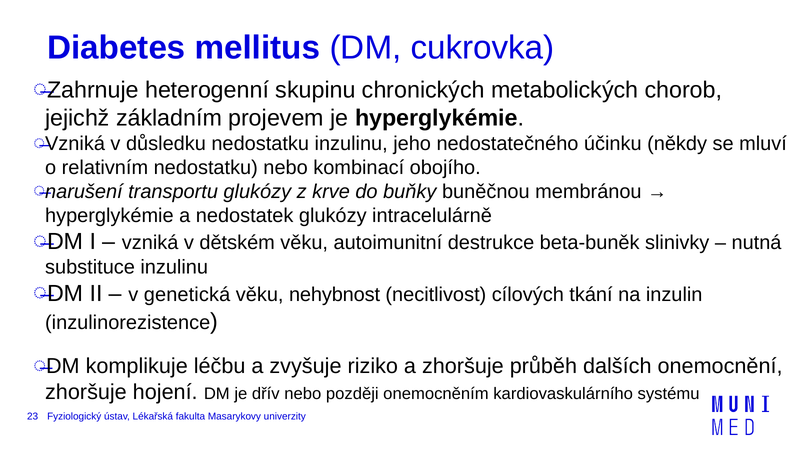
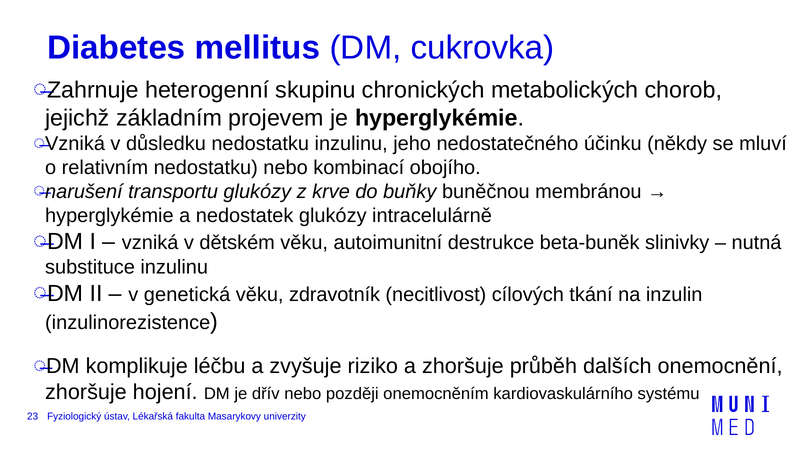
nehybnost: nehybnost -> zdravotník
